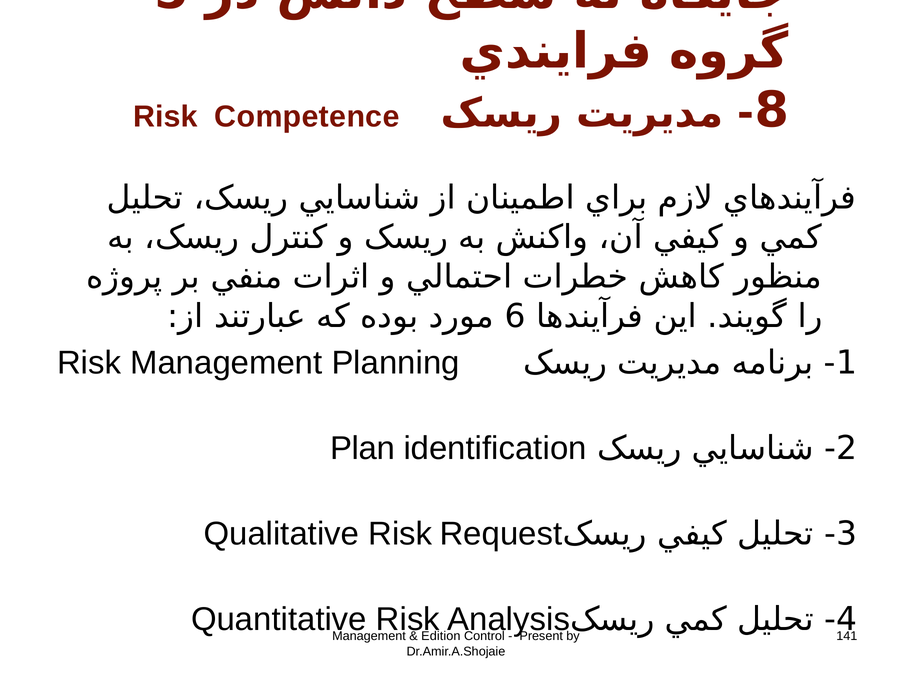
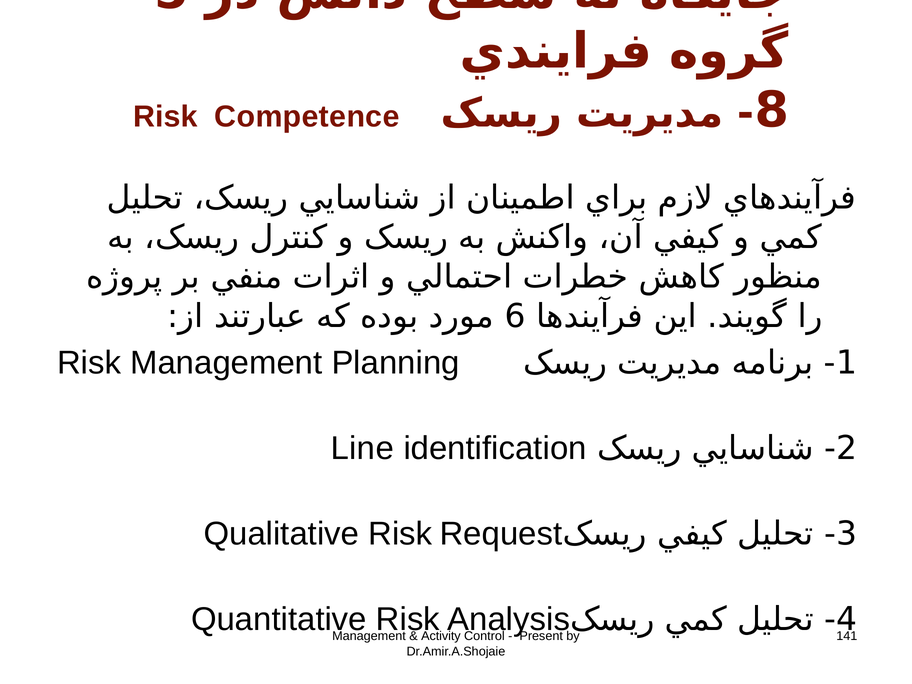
Plan: Plan -> Line
Edition: Edition -> Activity
